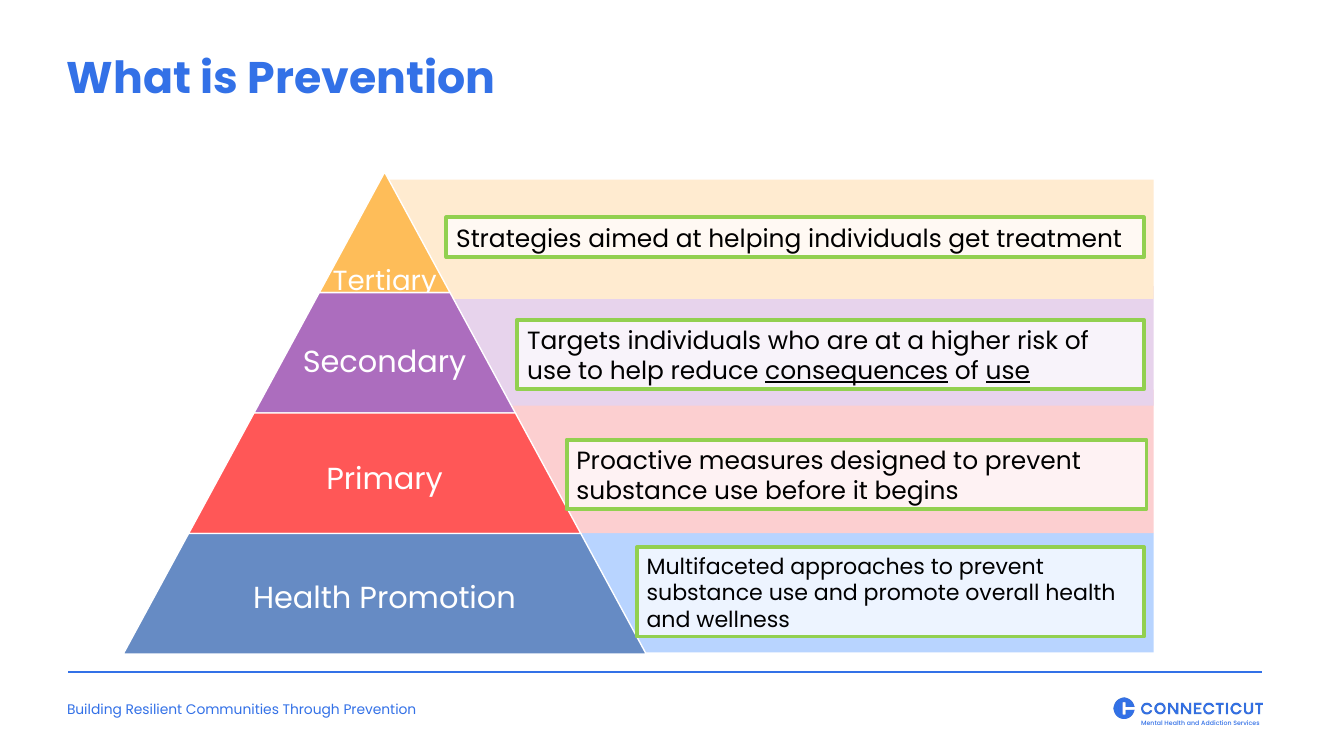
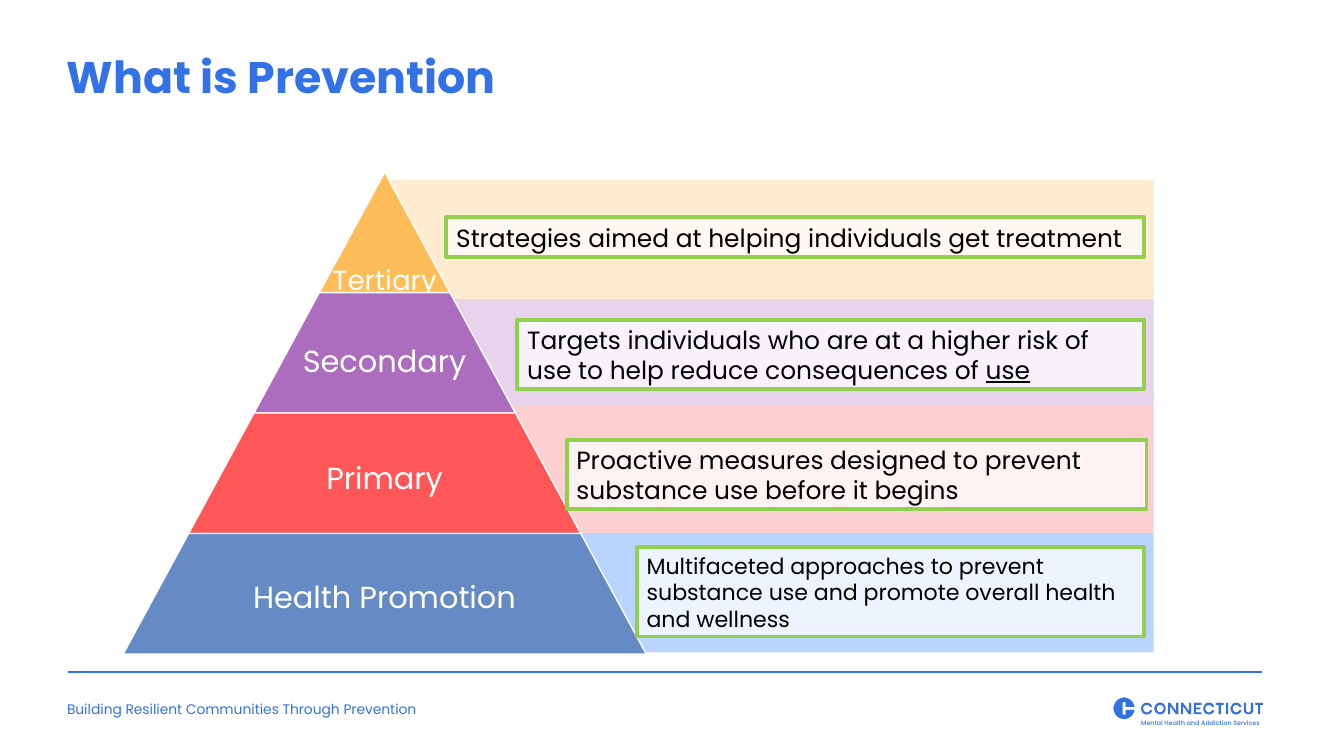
consequences underline: present -> none
